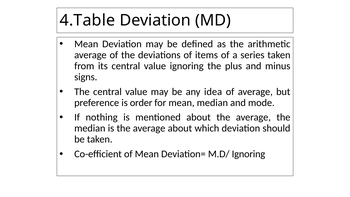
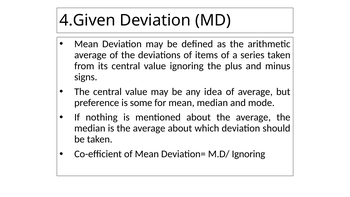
4.Table: 4.Table -> 4.Given
order: order -> some
